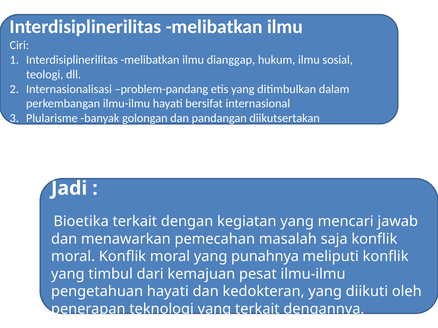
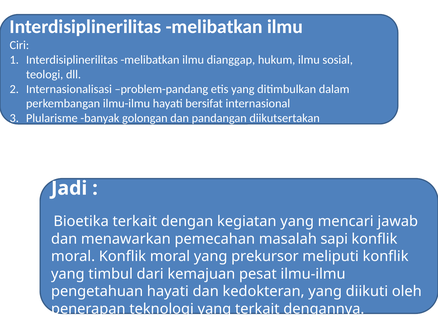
saja: saja -> sapi
punahnya: punahnya -> prekursor
